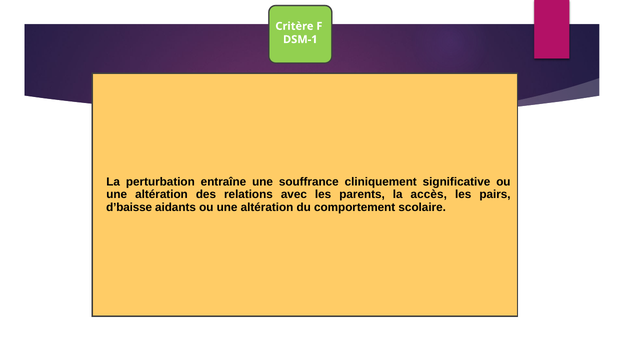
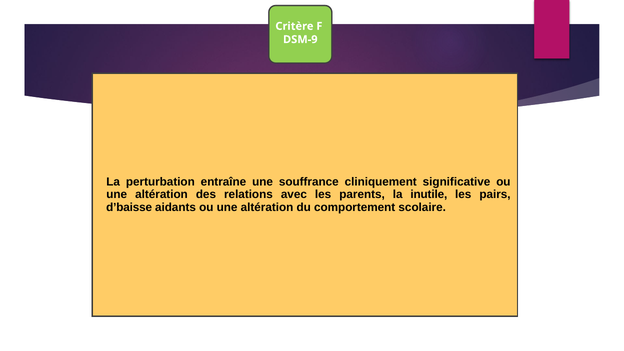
DSM-1: DSM-1 -> DSM-9
accès: accès -> inutile
